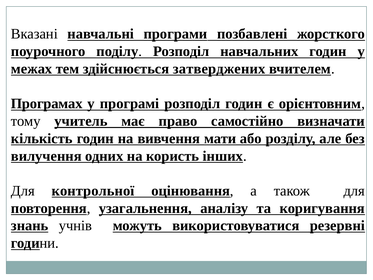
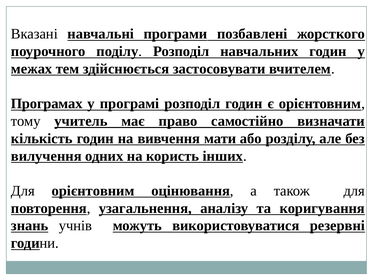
затверджених: затверджених -> застосовувати
Для контрольної: контрольної -> орієнтовним
